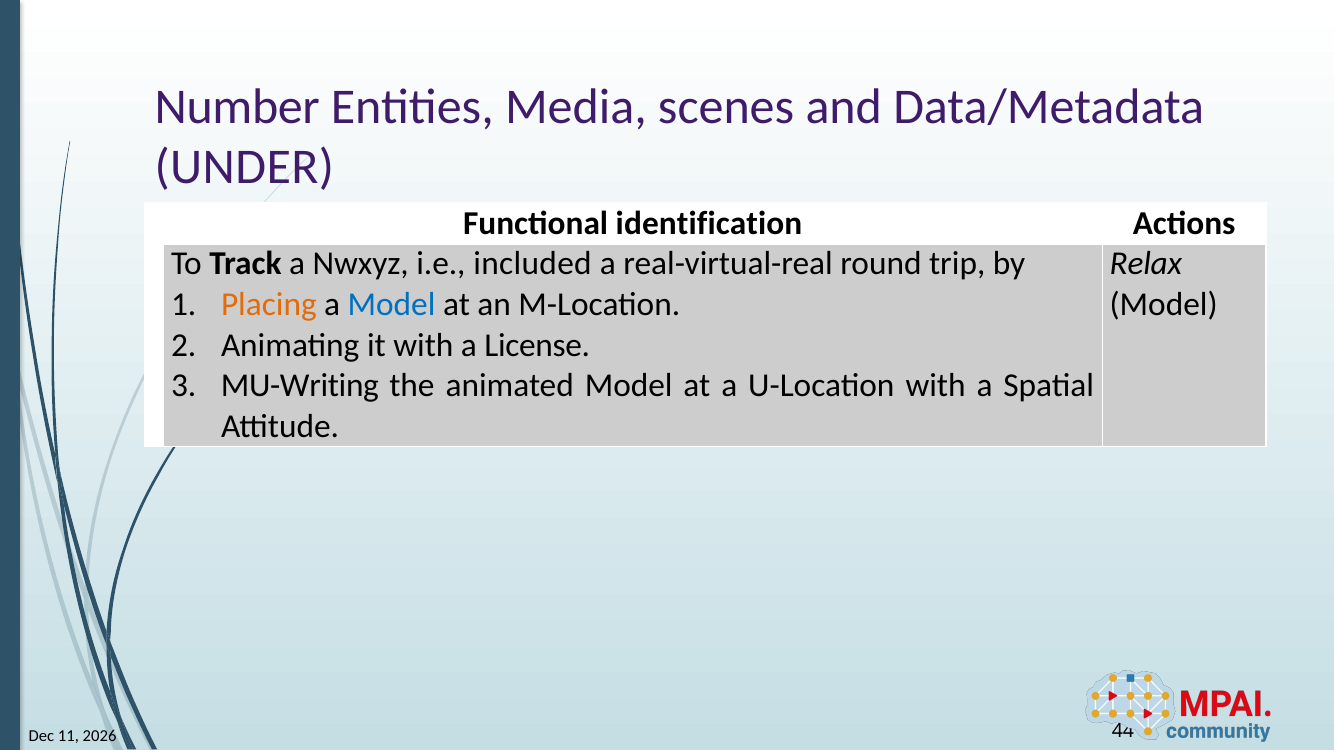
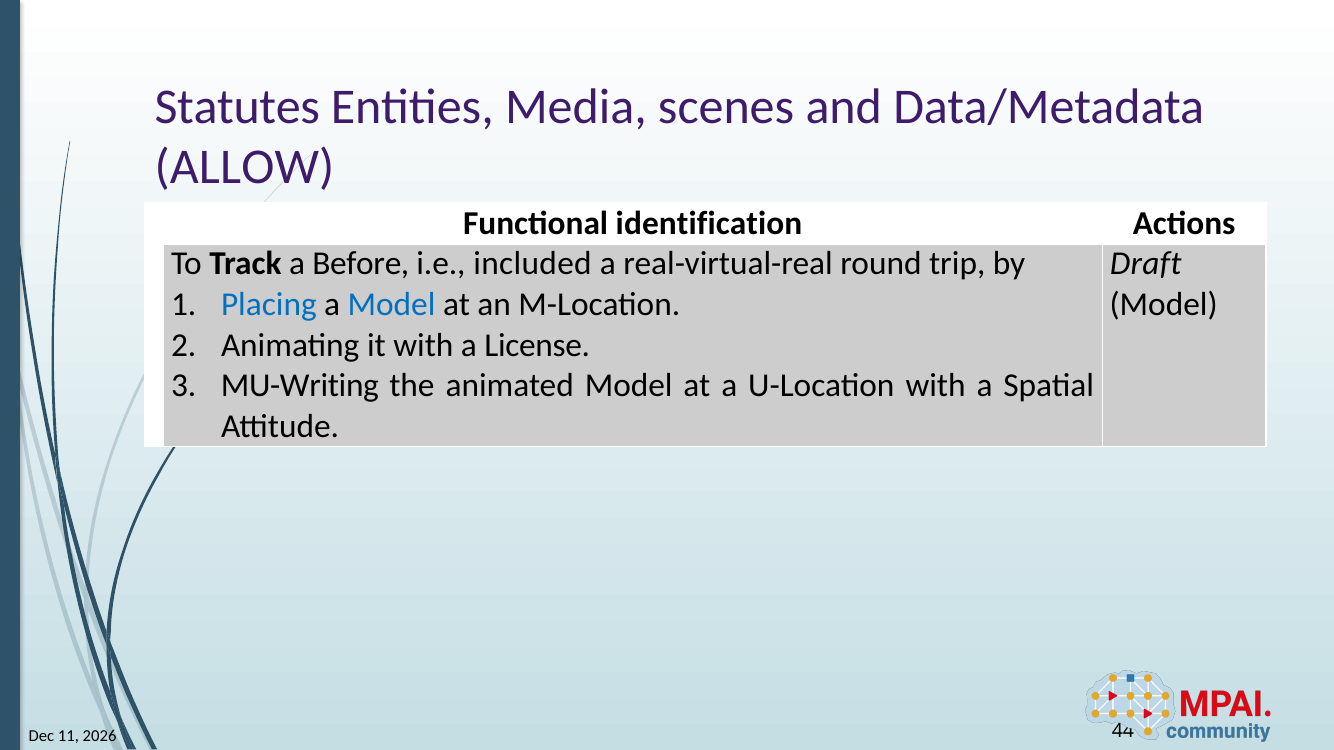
Number: Number -> Statutes
UNDER: UNDER -> ALLOW
Nwxyz: Nwxyz -> Before
Relax: Relax -> Draft
Placing colour: orange -> blue
